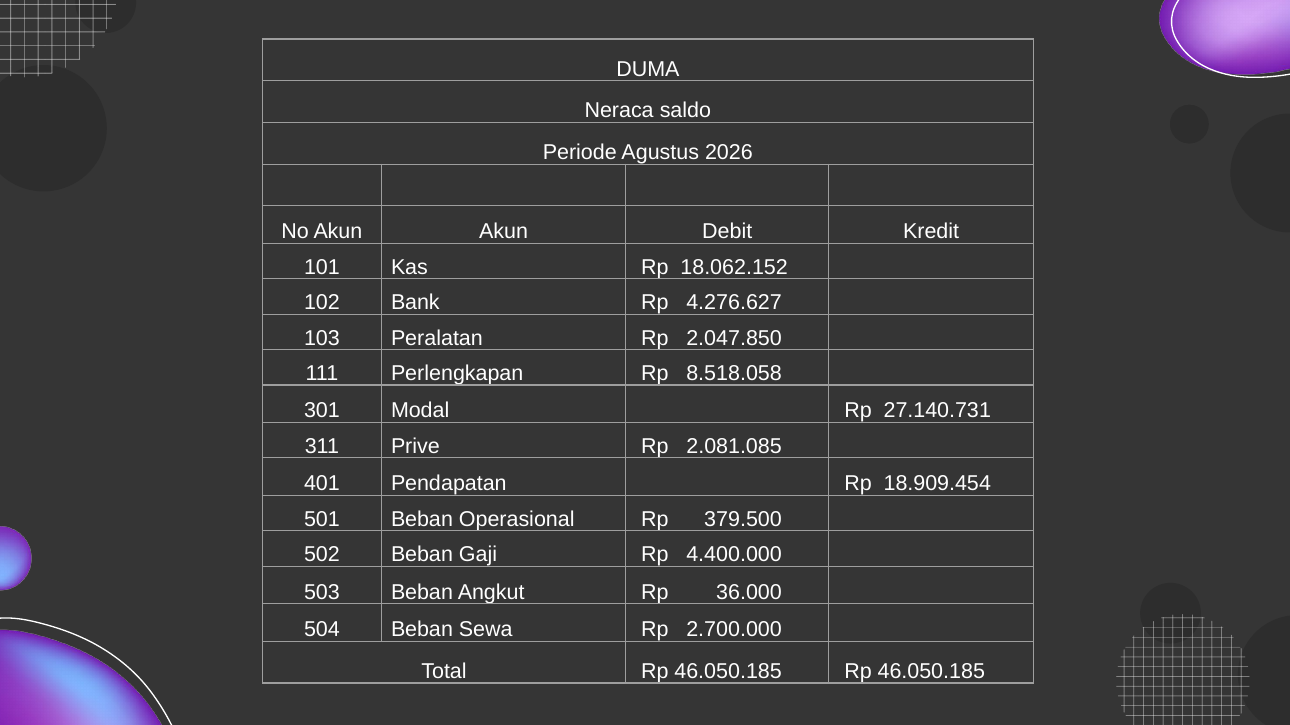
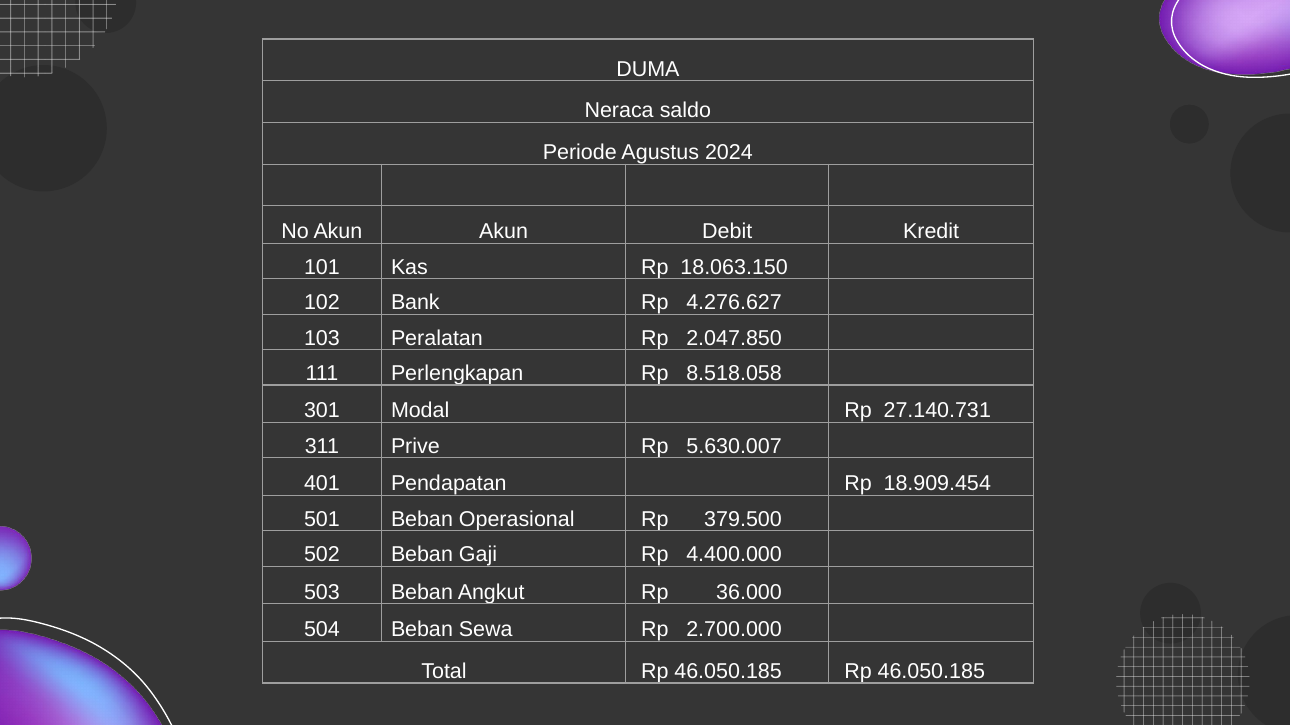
2026: 2026 -> 2024
18.062.152: 18.062.152 -> 18.063.150
2.081.085: 2.081.085 -> 5.630.007
